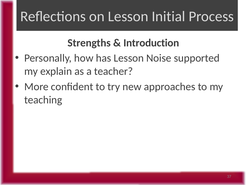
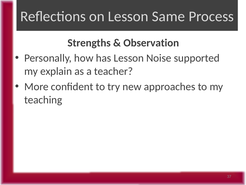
Initial: Initial -> Same
Introduction: Introduction -> Observation
